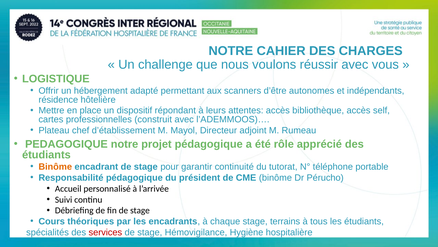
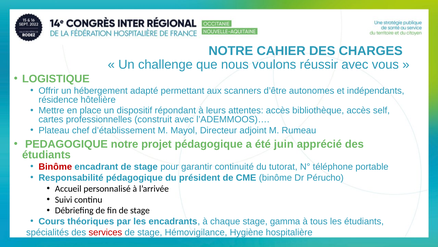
rôle: rôle -> juin
Binôme at (55, 166) colour: orange -> red
terrains: terrains -> gamma
